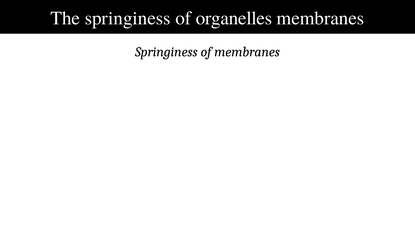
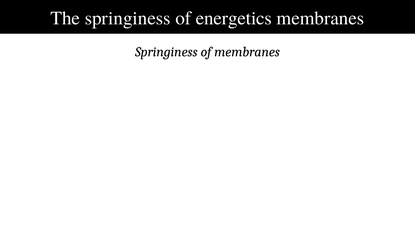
organelles: organelles -> energetics
